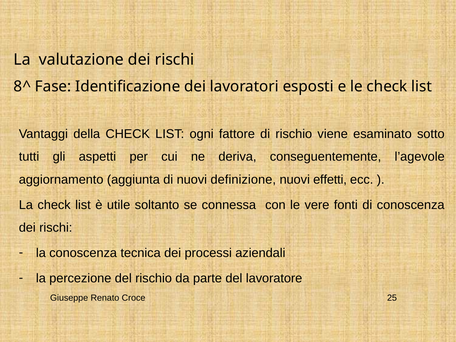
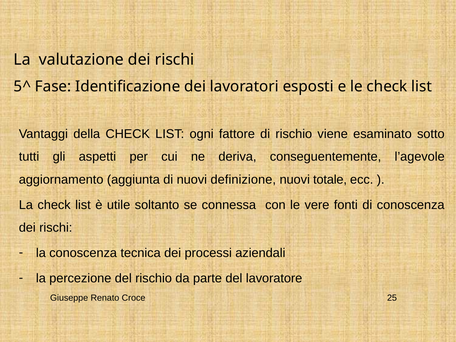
8^: 8^ -> 5^
effetti: effetti -> totale
